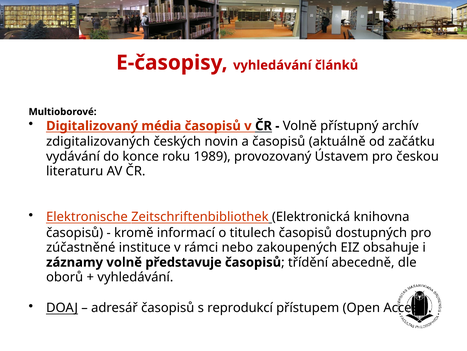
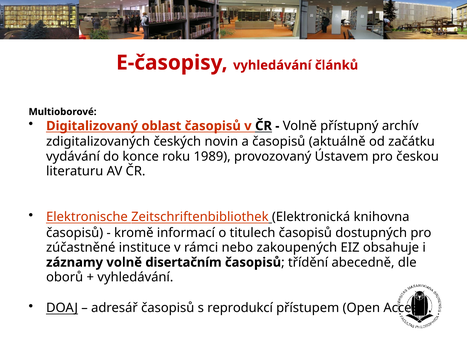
média: média -> oblast
představuje: představuje -> disertačním
